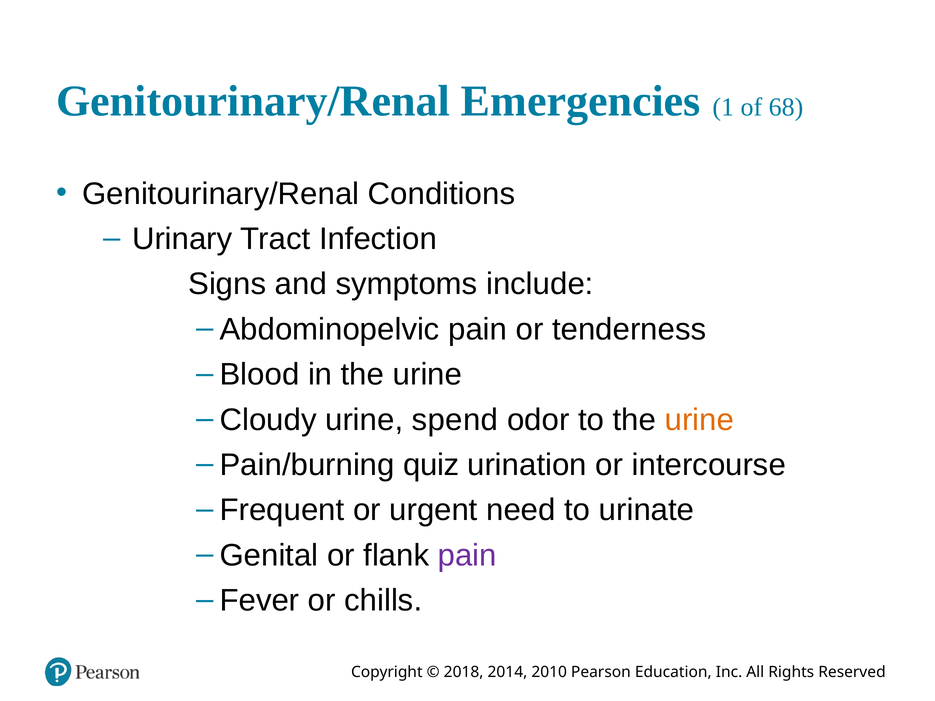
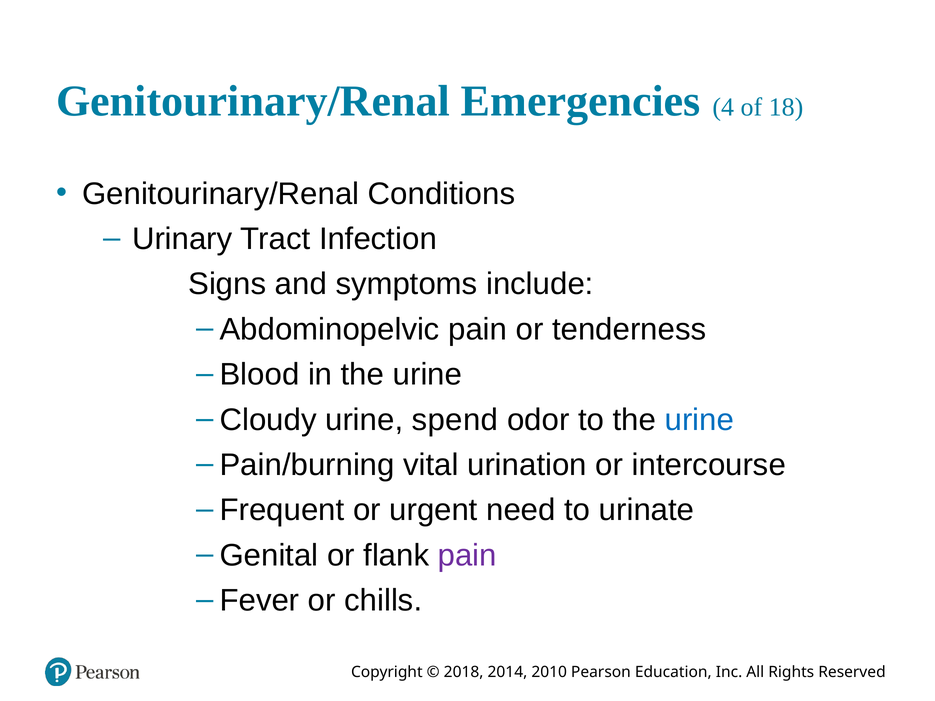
1: 1 -> 4
68: 68 -> 18
urine at (699, 420) colour: orange -> blue
quiz: quiz -> vital
